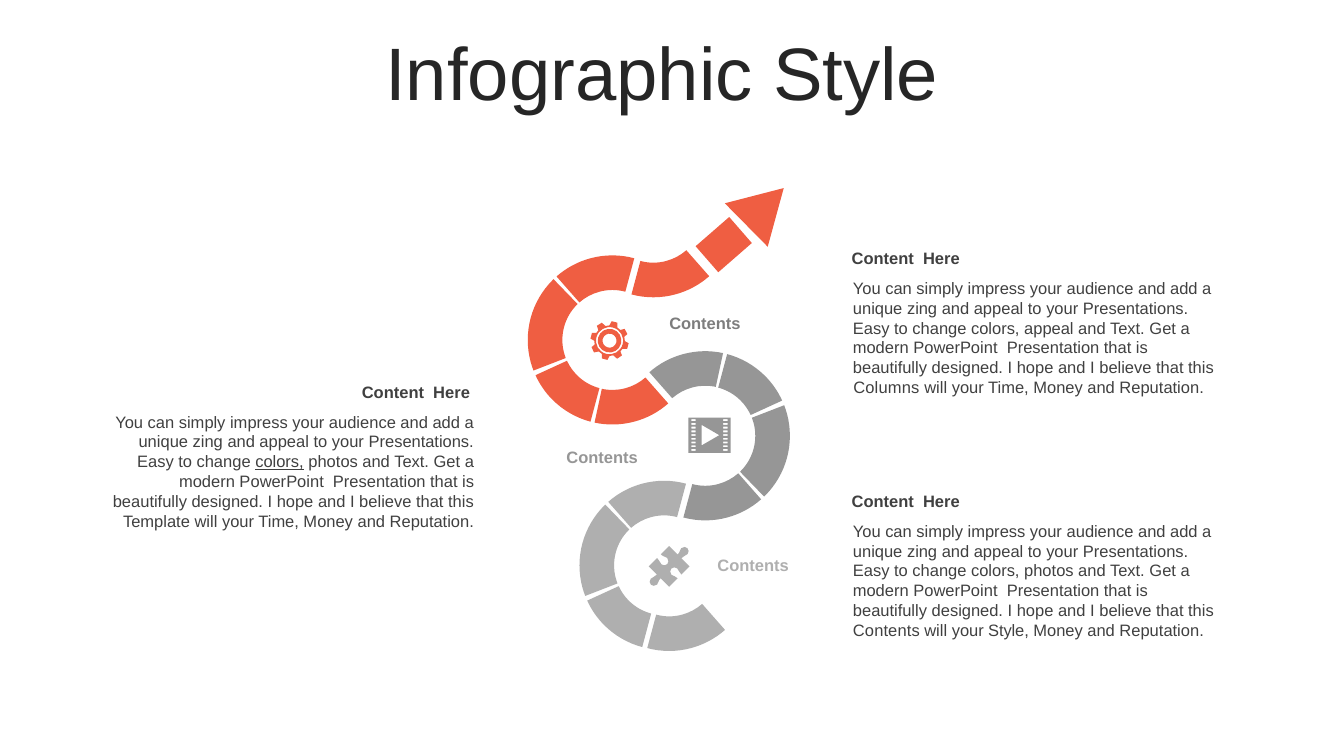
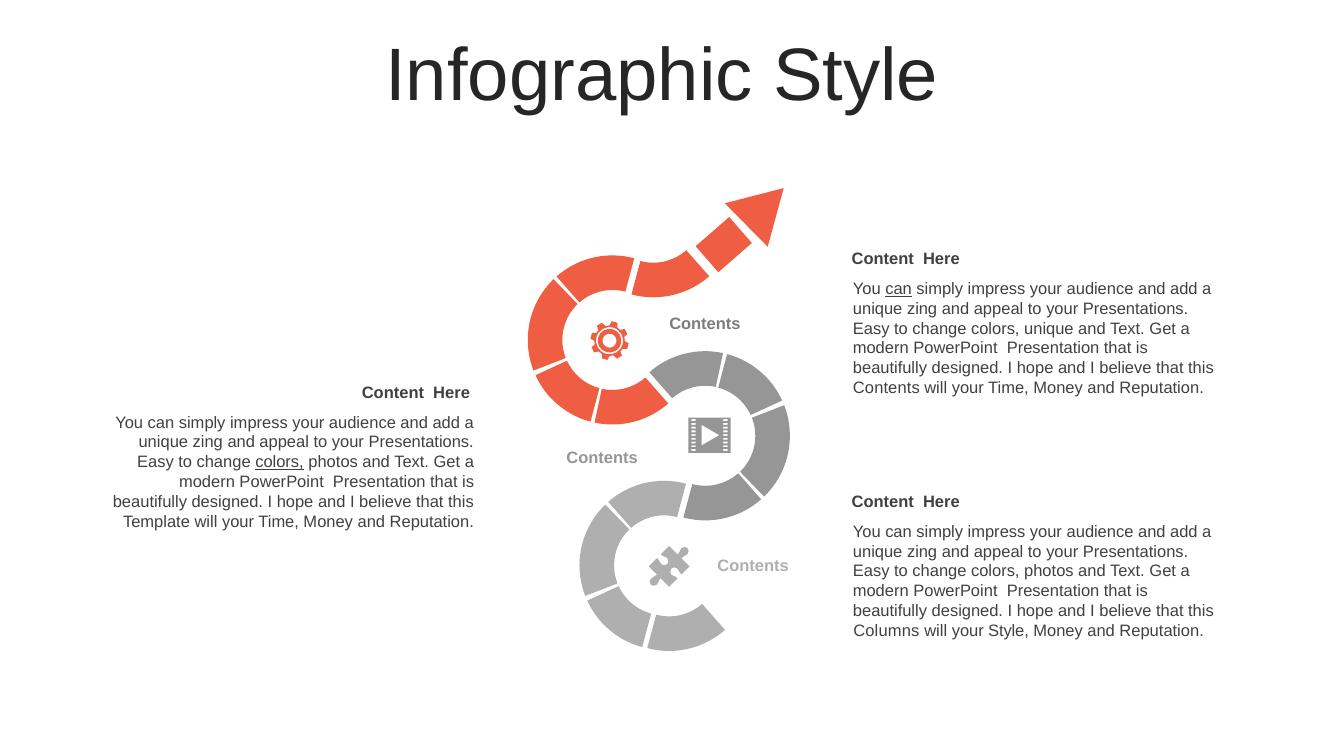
can at (899, 289) underline: none -> present
colors appeal: appeal -> unique
Columns at (886, 388): Columns -> Contents
Contents at (886, 631): Contents -> Columns
